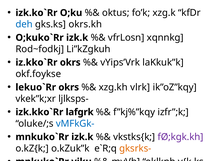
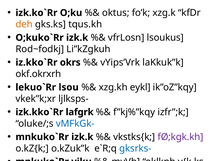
deh colour: blue -> orange
okrs.kh: okrs.kh -> tqus.kh
xqnnkg: xqnnkg -> lsoukus
okf.foykse: okf.foykse -> okf.okrxrh
okrs at (69, 87): okrs -> lsou
vlrk: vlrk -> eykl
gksrks- colour: orange -> blue
